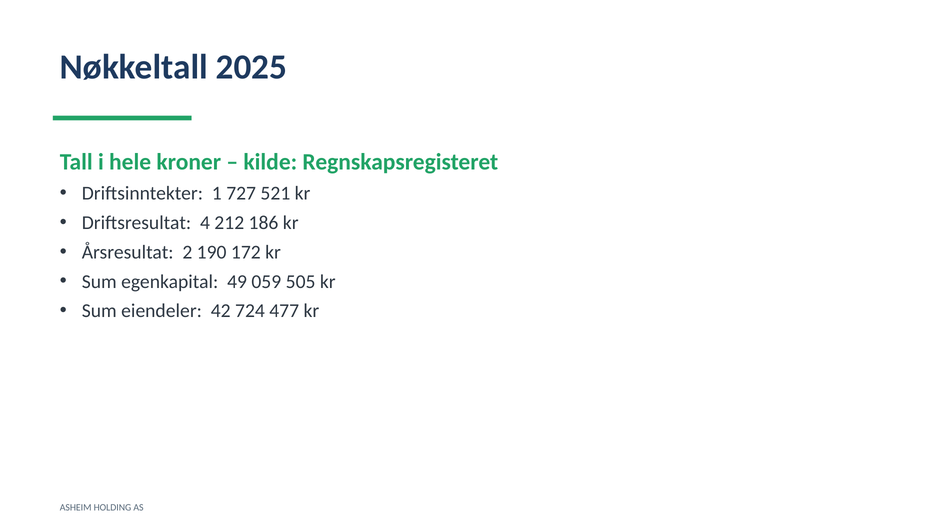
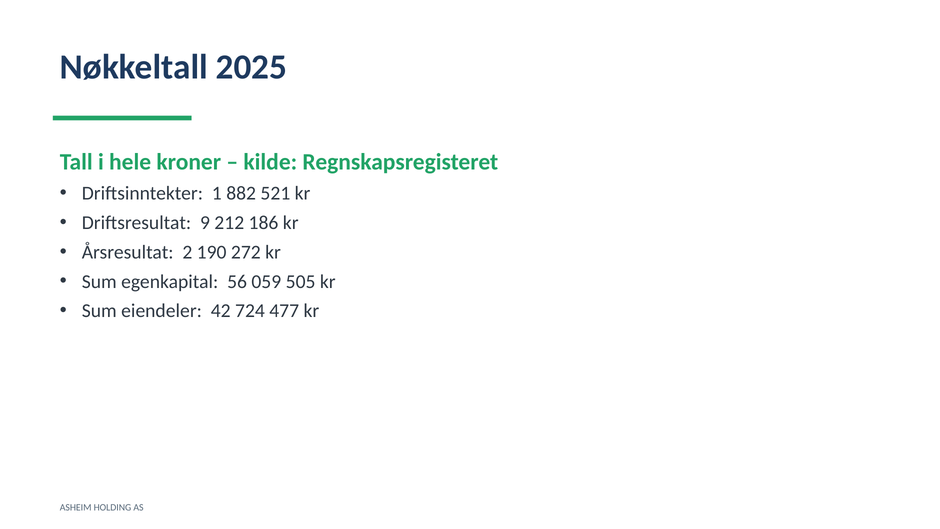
727: 727 -> 882
4: 4 -> 9
172: 172 -> 272
49: 49 -> 56
